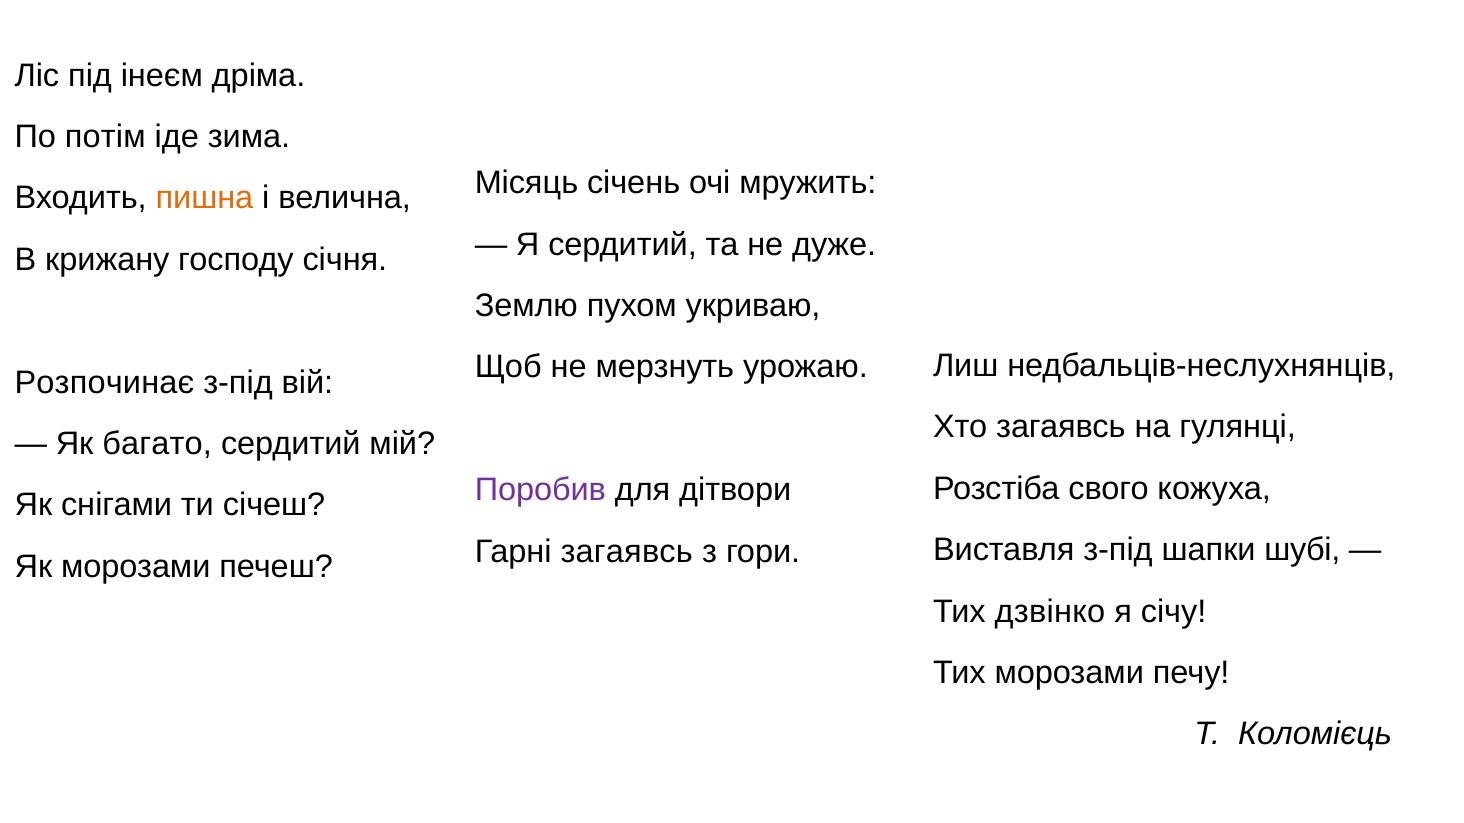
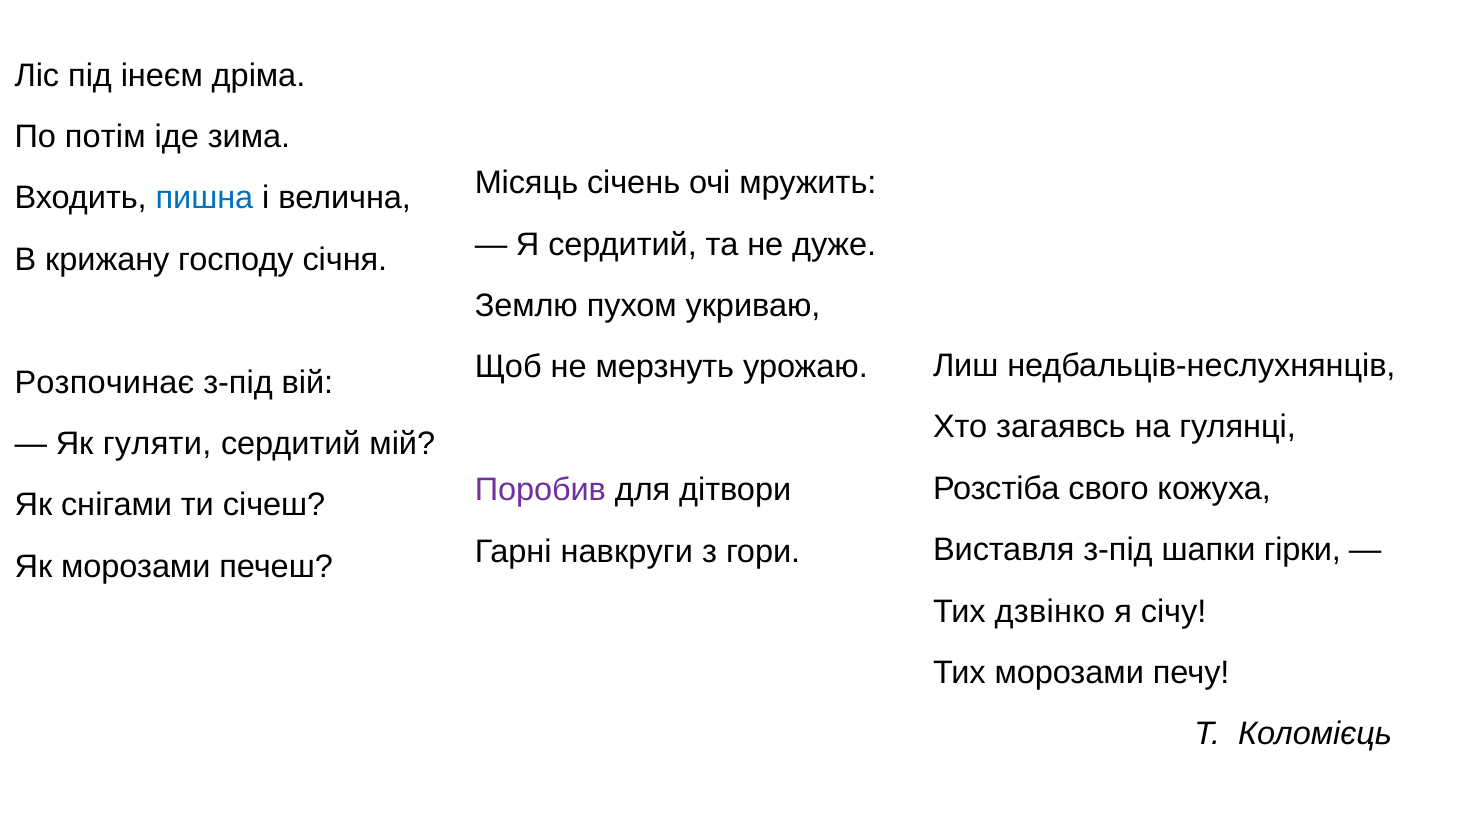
пишна colour: orange -> blue
багато: багато -> гуляти
шубі: шубі -> гірки
Гарні загаявсь: загаявсь -> навкруги
